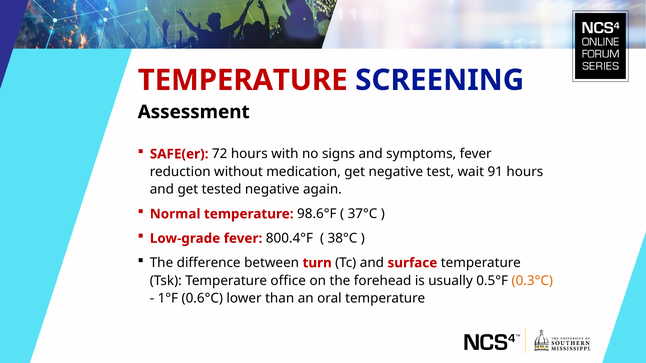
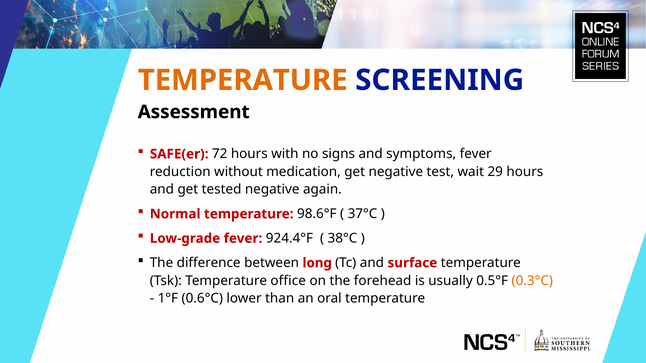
TEMPERATURE at (243, 80) colour: red -> orange
91: 91 -> 29
800.4°F: 800.4°F -> 924.4°F
turn: turn -> long
